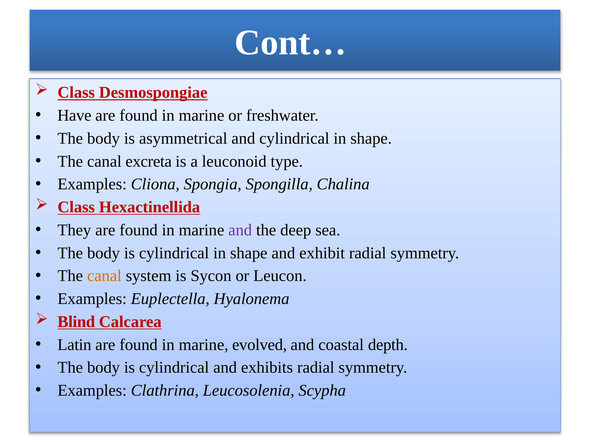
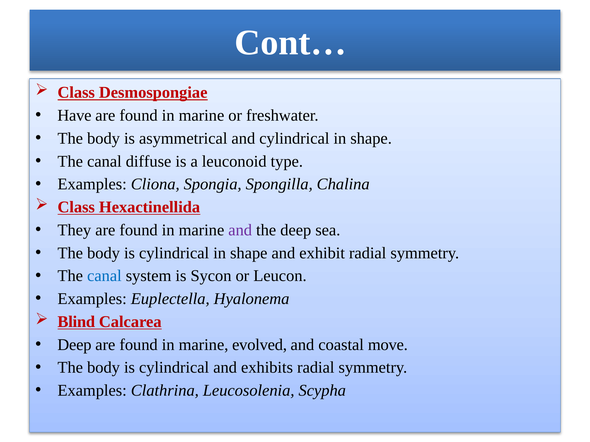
excreta: excreta -> diffuse
canal at (104, 276) colour: orange -> blue
Latin at (74, 345): Latin -> Deep
depth: depth -> move
